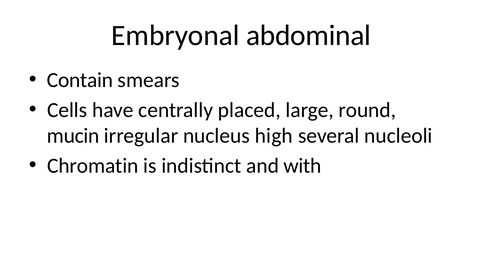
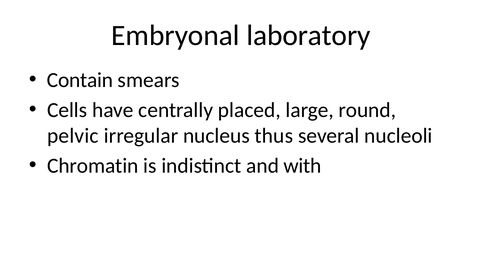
abdominal: abdominal -> laboratory
mucin: mucin -> pelvic
high: high -> thus
